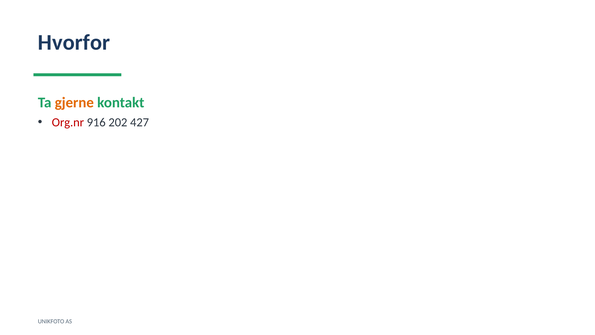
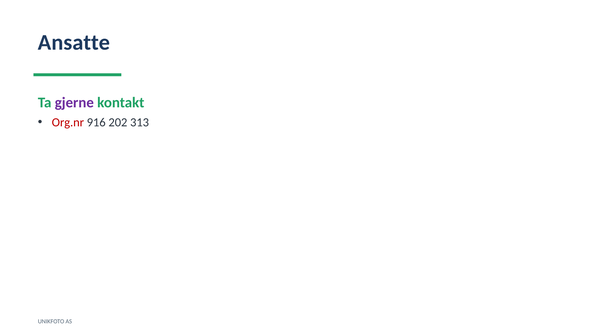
Hvorfor: Hvorfor -> Ansatte
gjerne colour: orange -> purple
427: 427 -> 313
